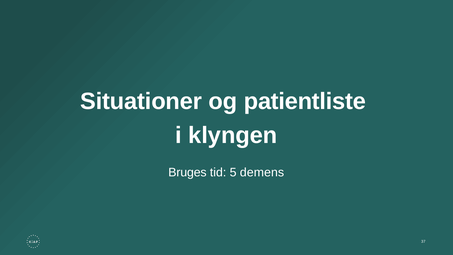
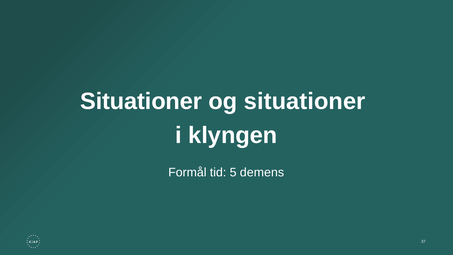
og patientliste: patientliste -> situationer
Bruges: Bruges -> Formål
